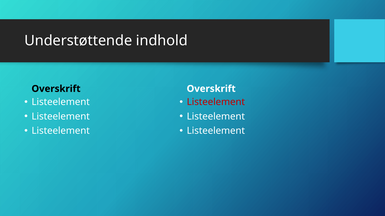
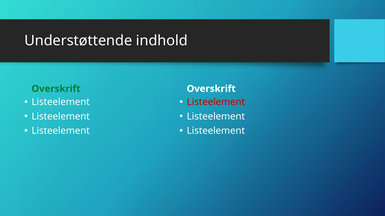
Overskrift at (56, 89) colour: black -> green
